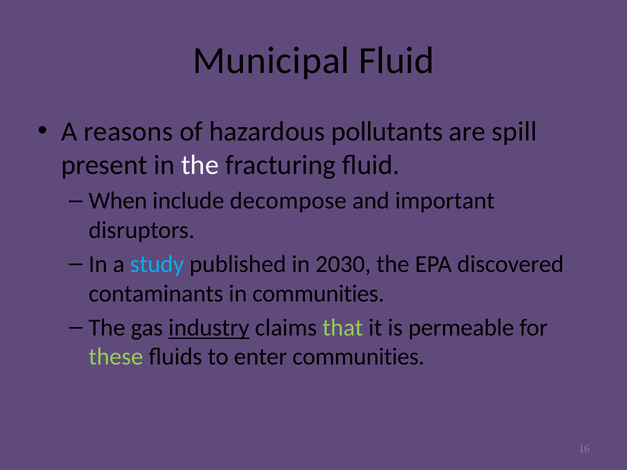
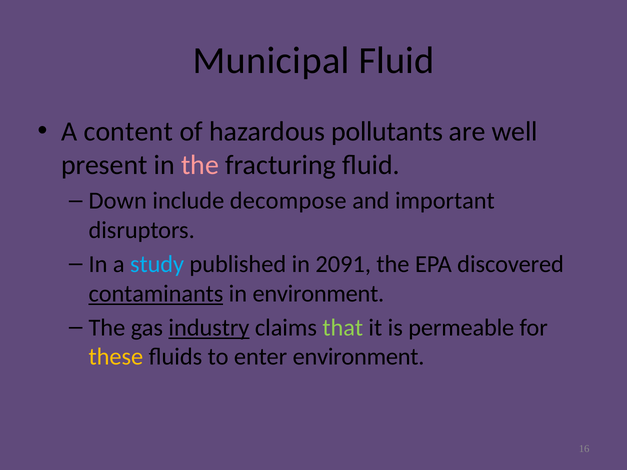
reasons: reasons -> content
spill: spill -> well
the at (200, 165) colour: white -> pink
When: When -> Down
2030: 2030 -> 2091
contaminants underline: none -> present
in communities: communities -> environment
these colour: light green -> yellow
enter communities: communities -> environment
